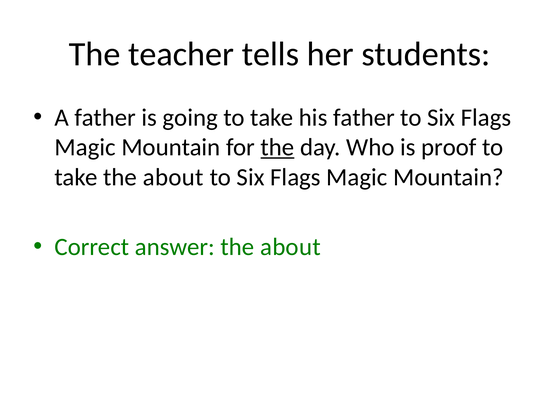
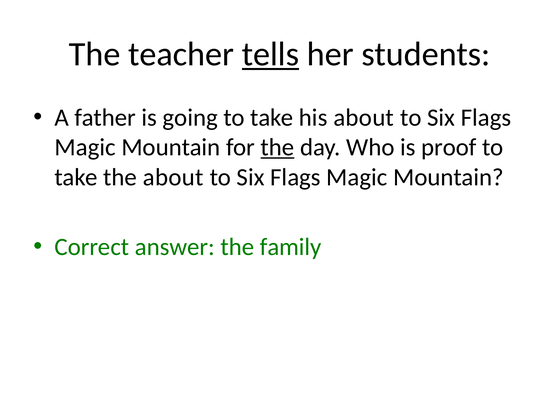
tells underline: none -> present
his father: father -> about
answer the about: about -> family
